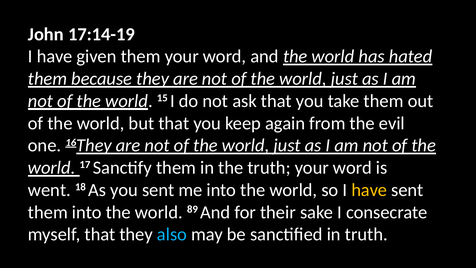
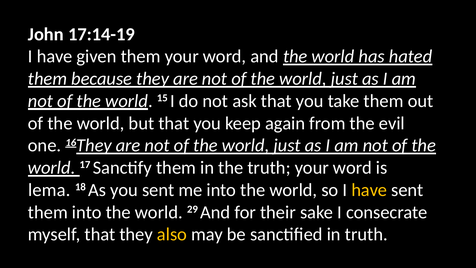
went: went -> lema
89: 89 -> 29
also colour: light blue -> yellow
